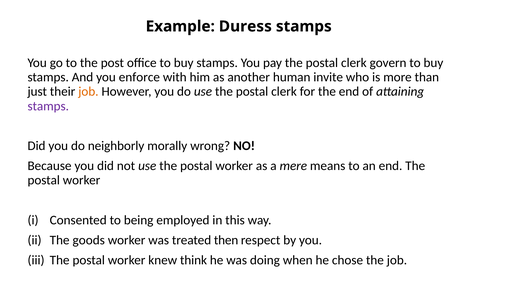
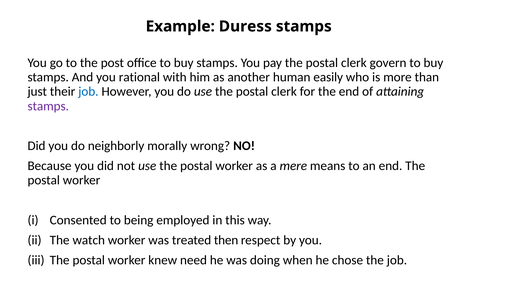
enforce: enforce -> rational
invite: invite -> easily
job at (88, 92) colour: orange -> blue
goods: goods -> watch
think: think -> need
